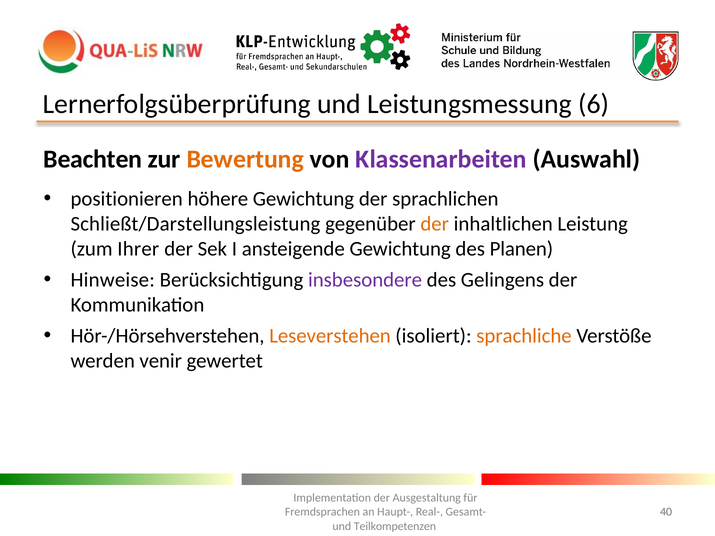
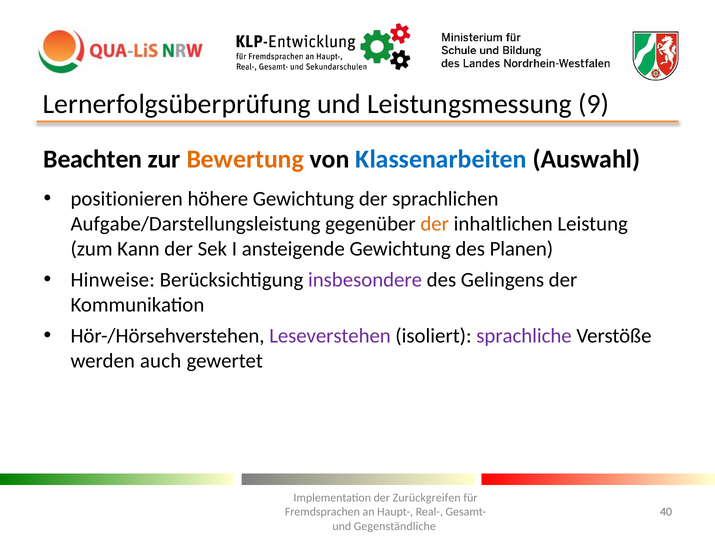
6: 6 -> 9
Klassenarbeiten colour: purple -> blue
Schließt/Darstellungsleistung: Schließt/Darstellungsleistung -> Aufgabe/Darstellungsleistung
Ihrer: Ihrer -> Kann
Leseverstehen colour: orange -> purple
sprachliche colour: orange -> purple
venir: venir -> auch
Ausgestaltung: Ausgestaltung -> Zurückgreifen
Teilkompetenzen: Teilkompetenzen -> Gegenständliche
